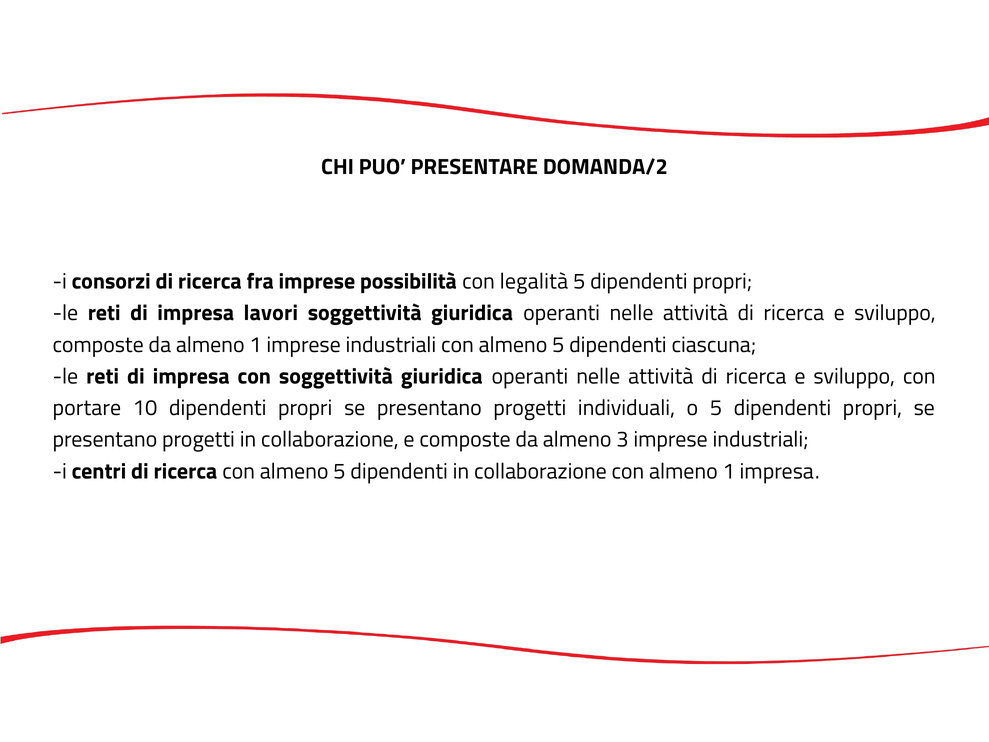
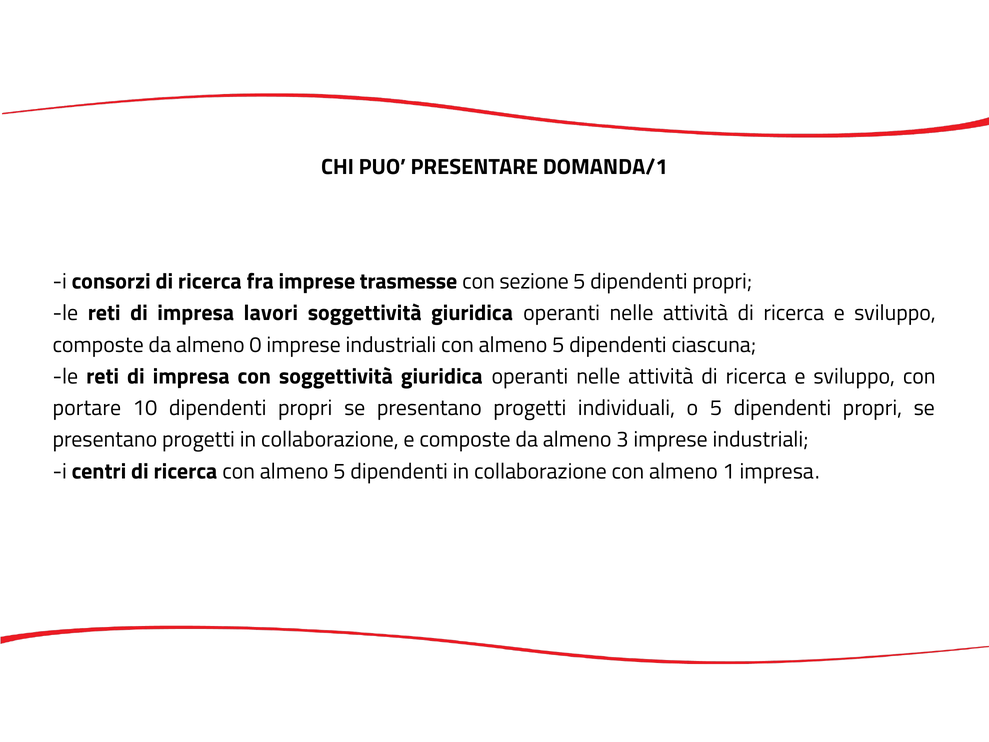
DOMANDA/2: DOMANDA/2 -> DOMANDA/1
possibilità: possibilità -> trasmesse
legalità: legalità -> sezione
da almeno 1: 1 -> 0
